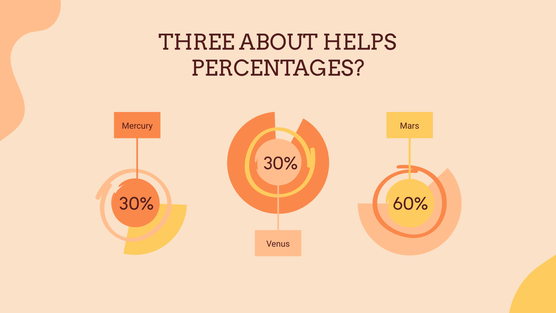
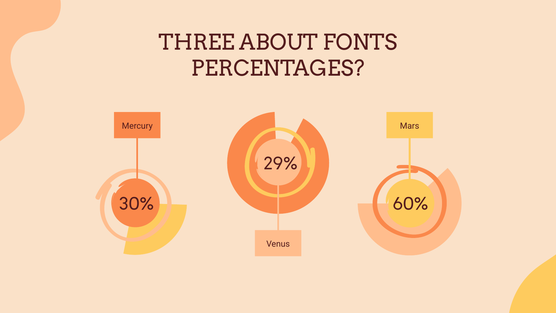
HELPS: HELPS -> FONTS
30% at (281, 164): 30% -> 29%
